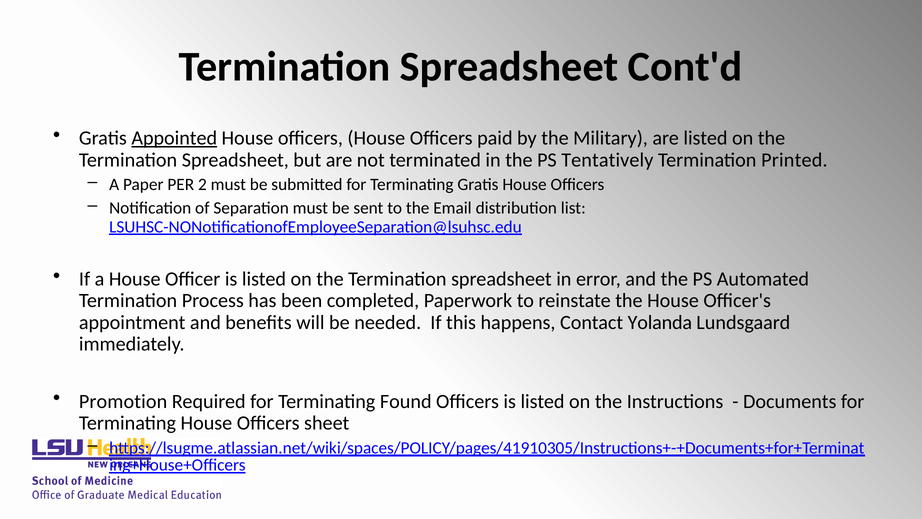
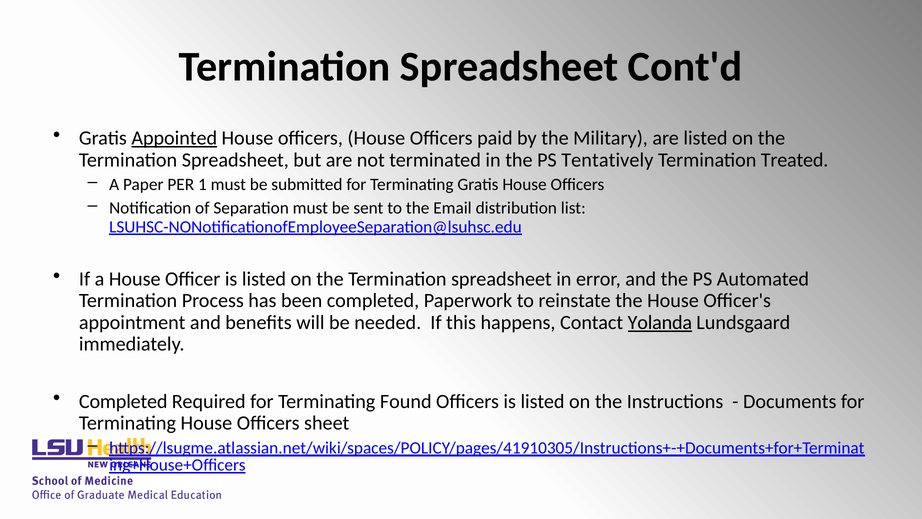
Printed: Printed -> Treated
2: 2 -> 1
Yolanda underline: none -> present
Promotion at (123, 401): Promotion -> Completed
